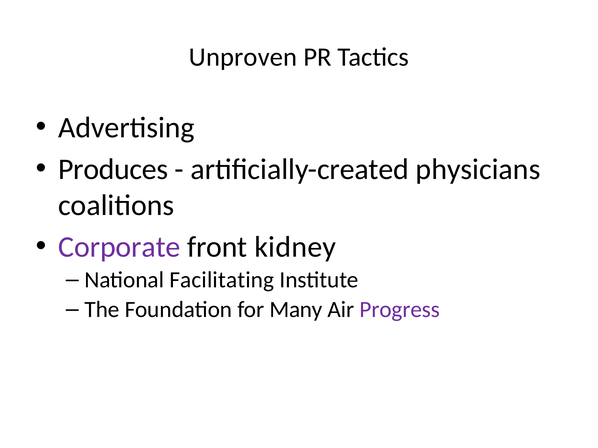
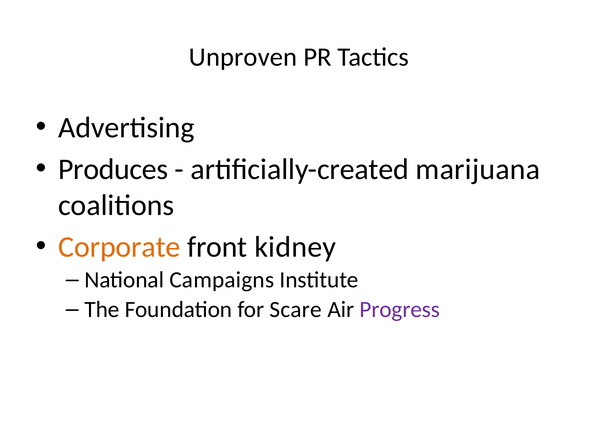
physicians: physicians -> marijuana
Corporate colour: purple -> orange
Facilitating: Facilitating -> Campaigns
Many: Many -> Scare
